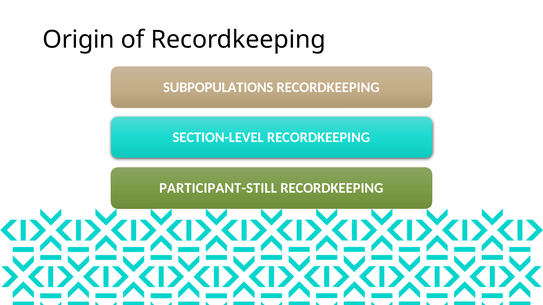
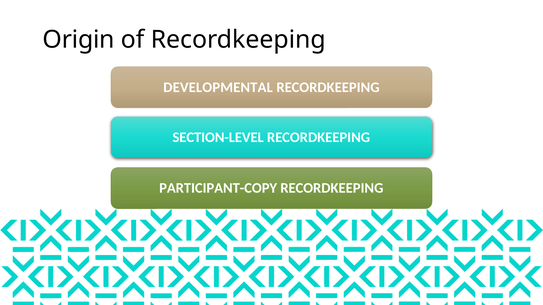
SUBPOPULATIONS: SUBPOPULATIONS -> DEVELOPMENTAL
PARTICIPANT-STILL: PARTICIPANT-STILL -> PARTICIPANT-COPY
